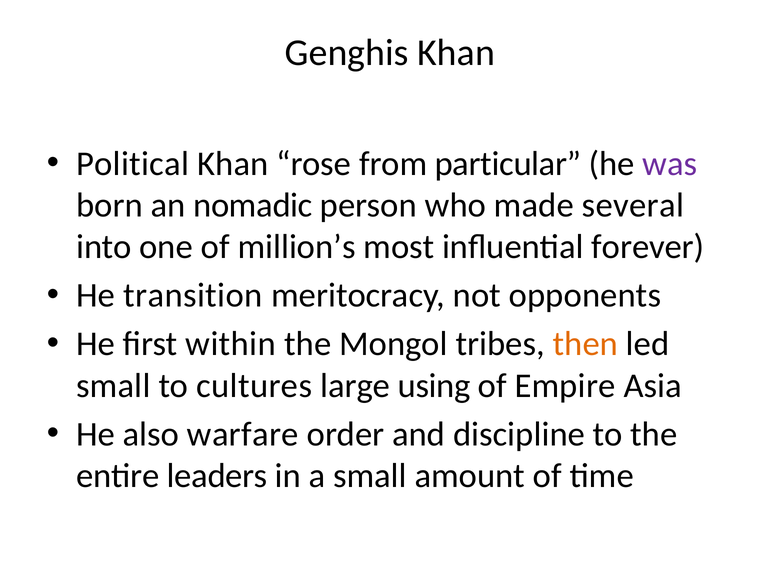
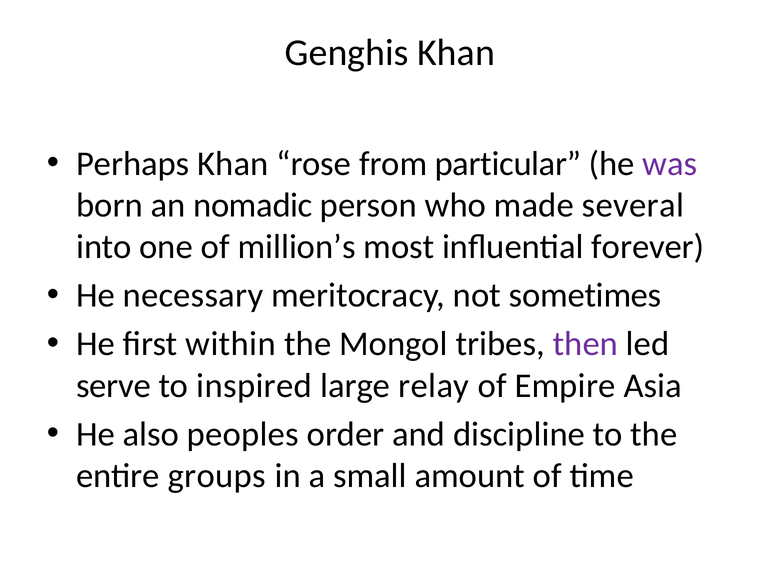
Political: Political -> Perhaps
transition: transition -> necessary
opponents: opponents -> sometimes
then colour: orange -> purple
small at (113, 386): small -> serve
cultures: cultures -> inspired
using: using -> relay
warfare: warfare -> peoples
leaders: leaders -> groups
